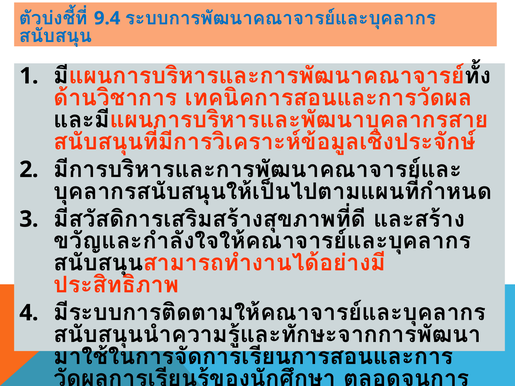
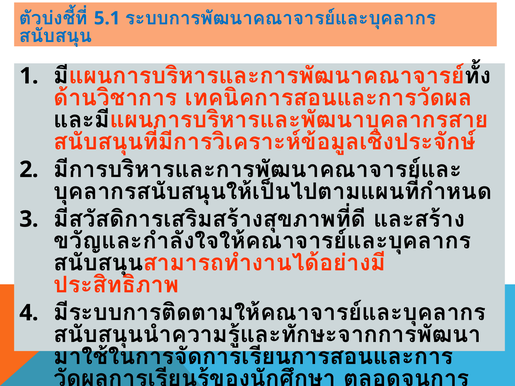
9.4: 9.4 -> 5.1
